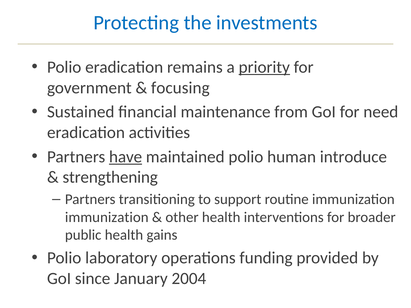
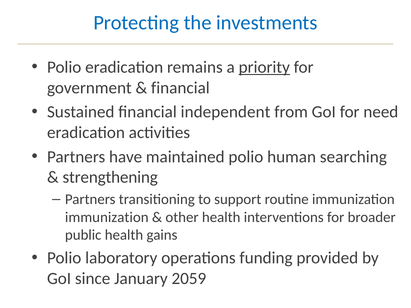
focusing at (180, 88): focusing -> financial
maintenance: maintenance -> independent
have underline: present -> none
introduce: introduce -> searching
2004: 2004 -> 2059
